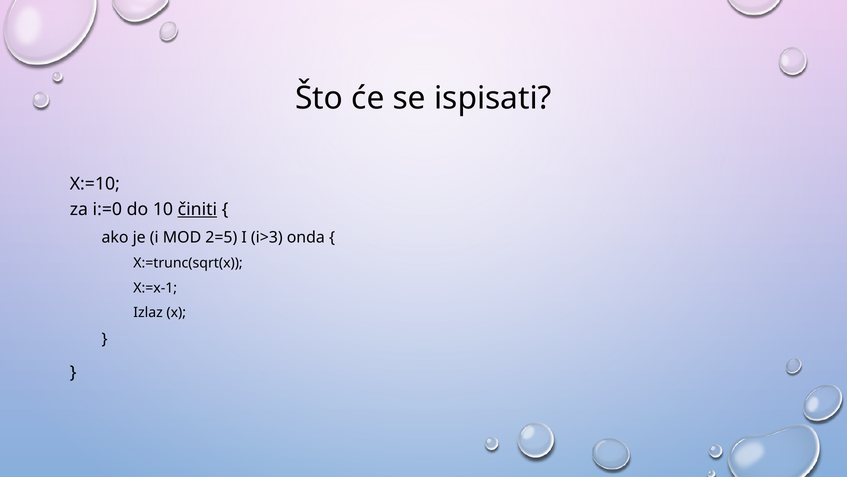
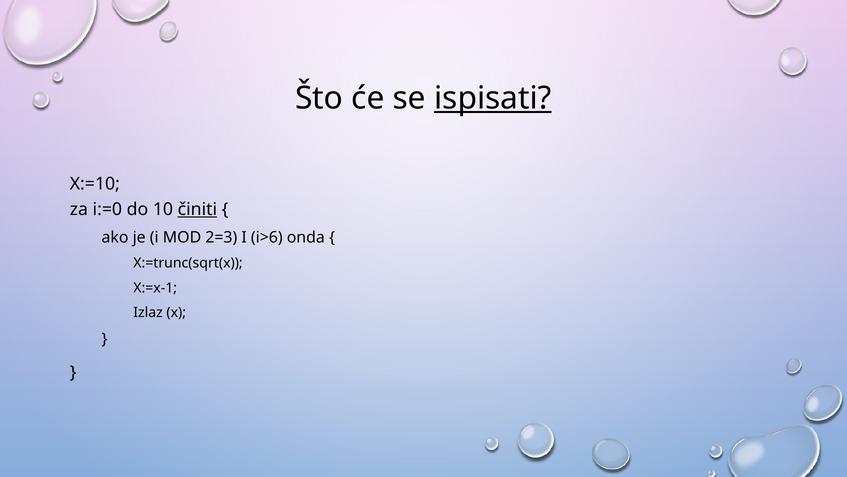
ispisati underline: none -> present
2=5: 2=5 -> 2=3
i>3: i>3 -> i>6
